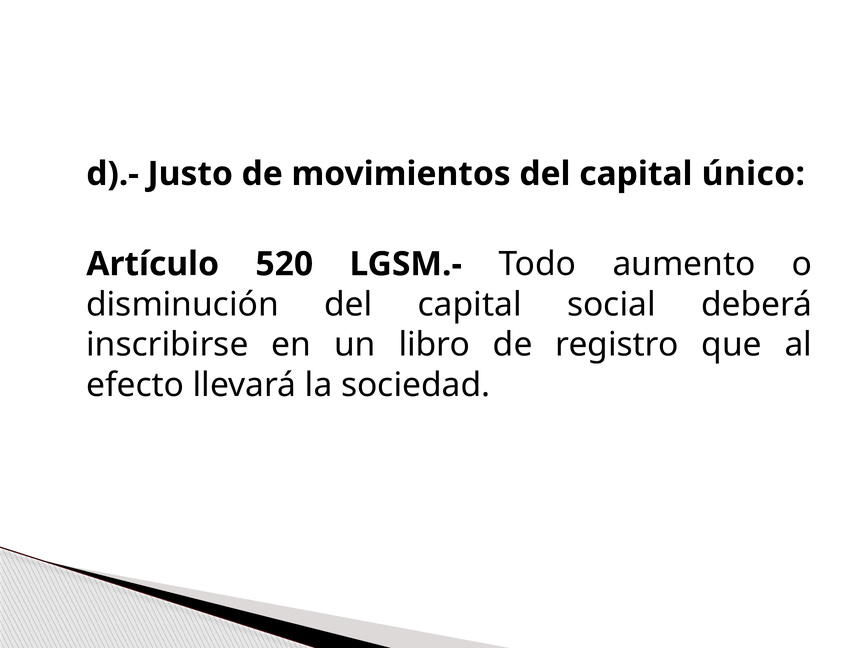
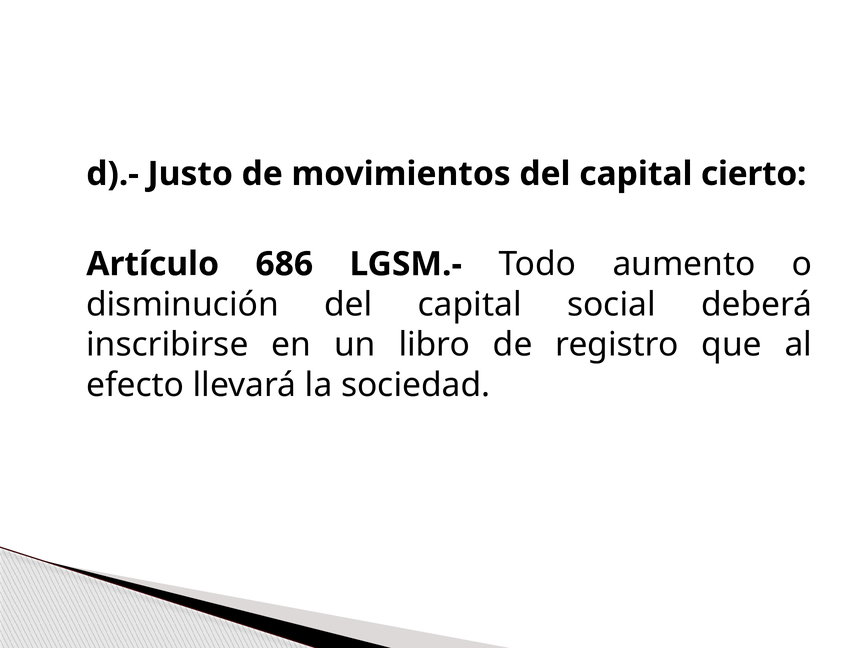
único: único -> cierto
520: 520 -> 686
